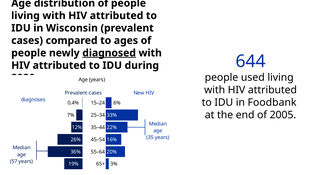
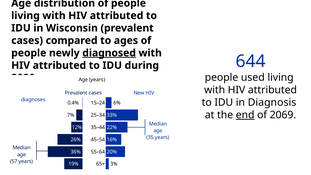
Foodbank: Foodbank -> Diagnosis
end underline: none -> present
2005: 2005 -> 2069
